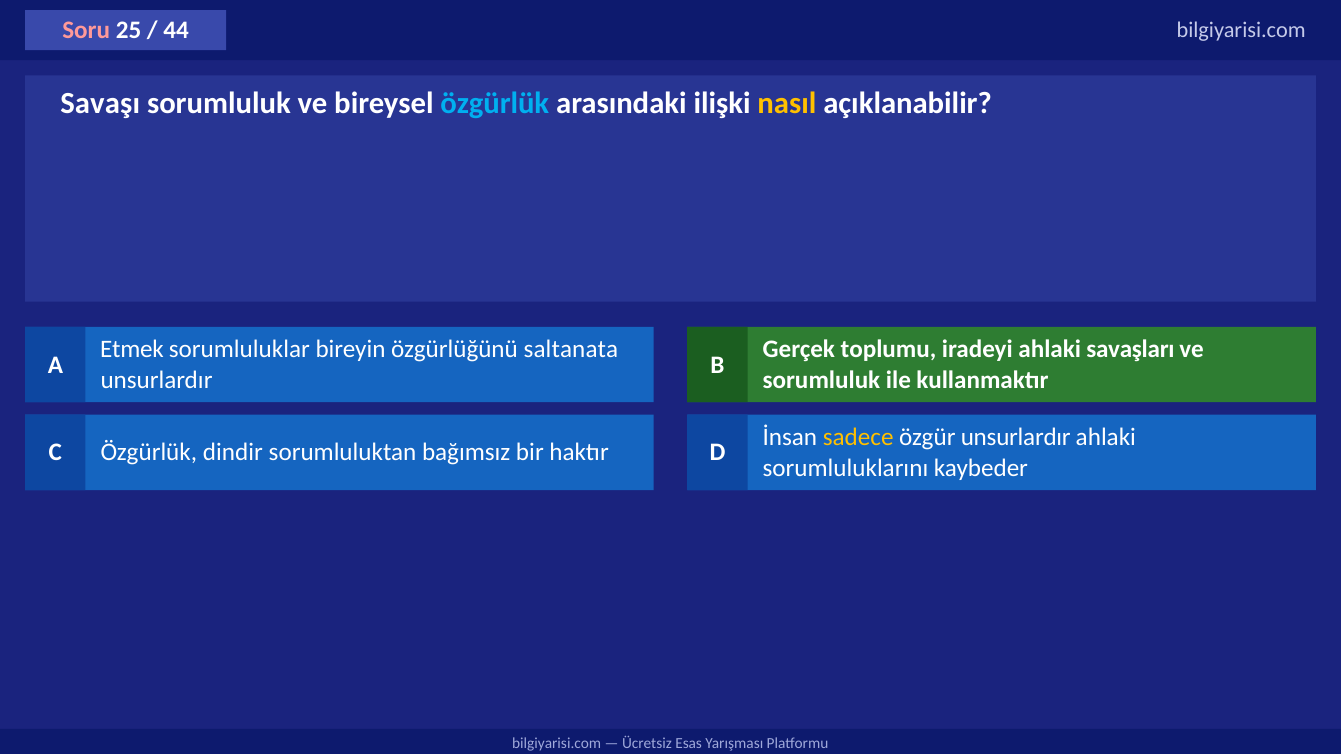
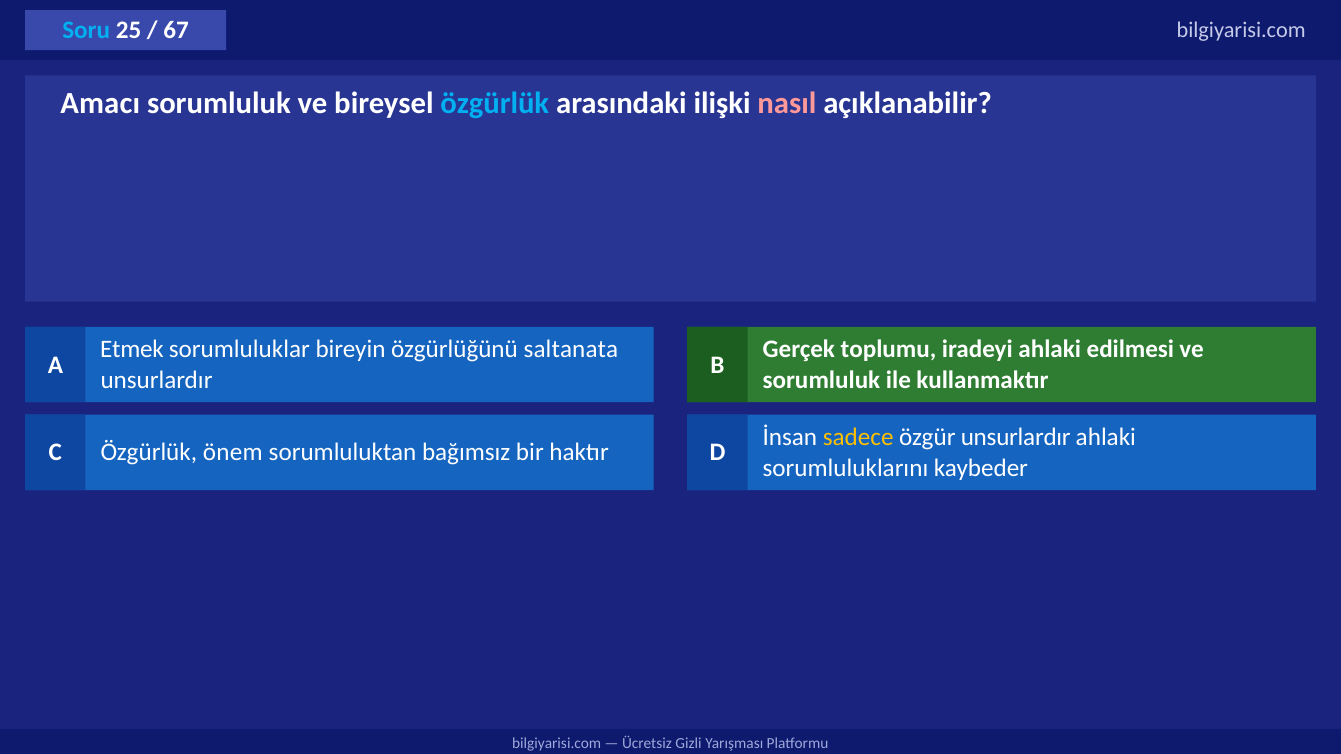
Soru colour: pink -> light blue
44: 44 -> 67
Savaşı: Savaşı -> Amacı
nasıl colour: yellow -> pink
savaşları: savaşları -> edilmesi
dindir: dindir -> önem
Esas: Esas -> Gizli
